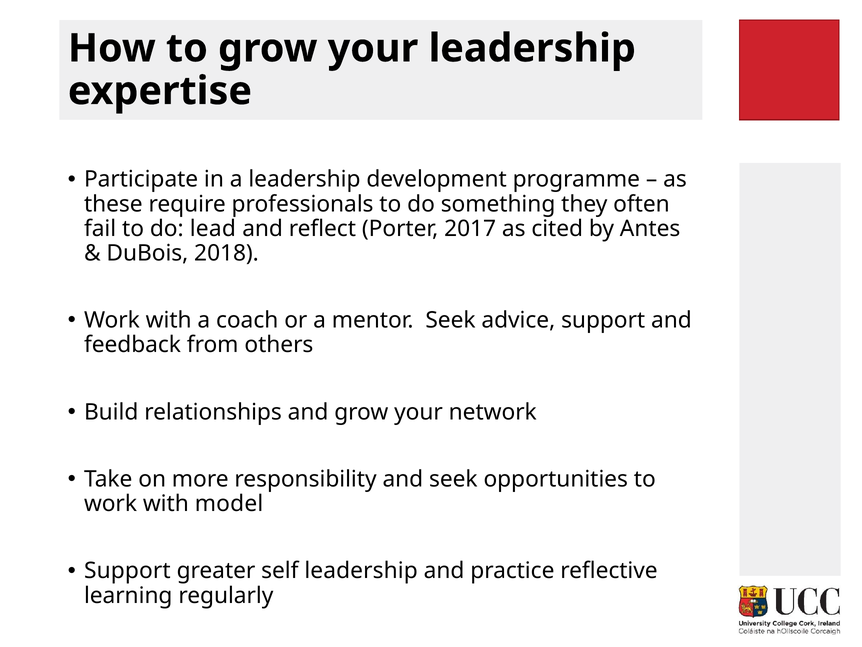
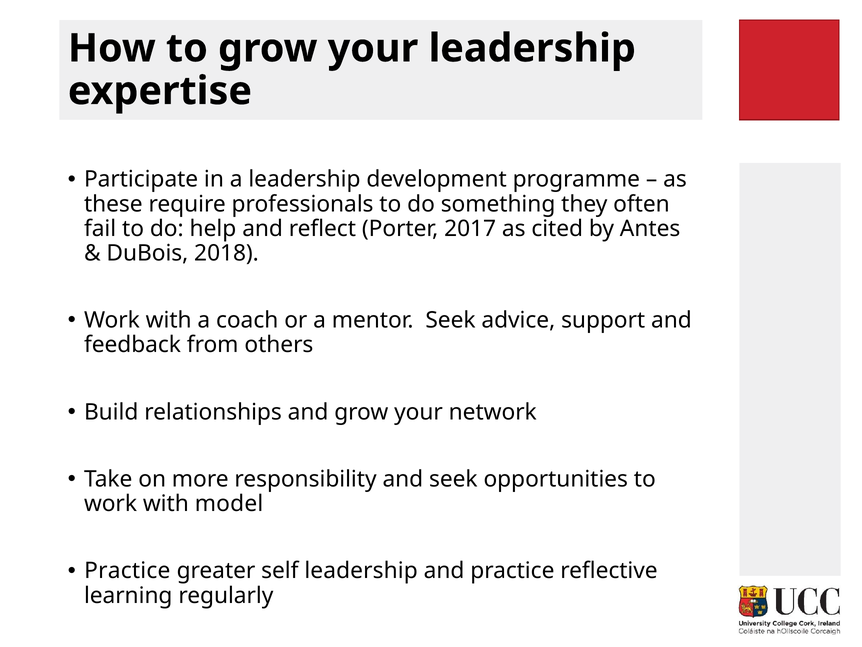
lead: lead -> help
Support at (127, 571): Support -> Practice
